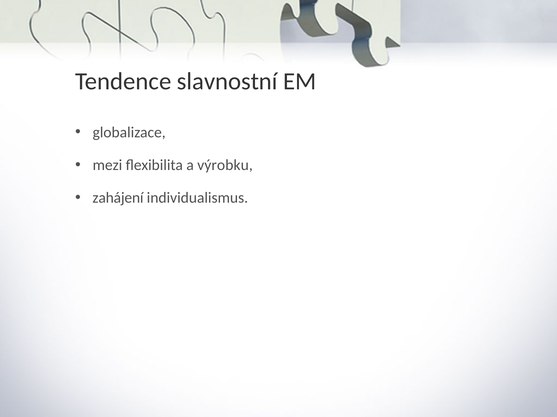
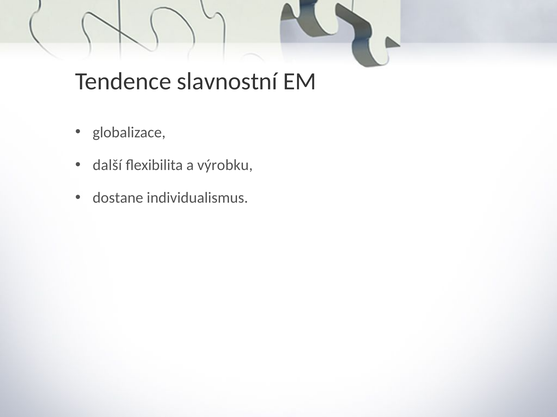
mezi: mezi -> další
zahájení: zahájení -> dostane
